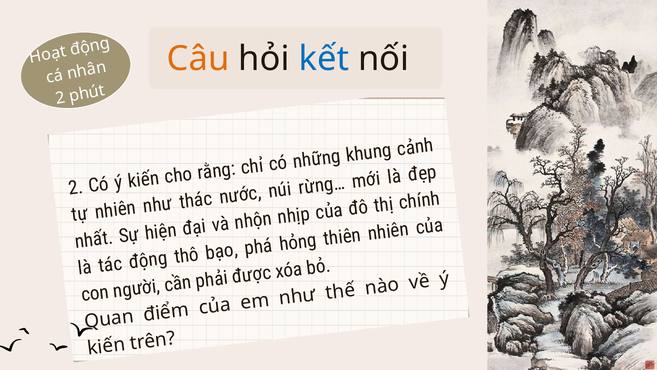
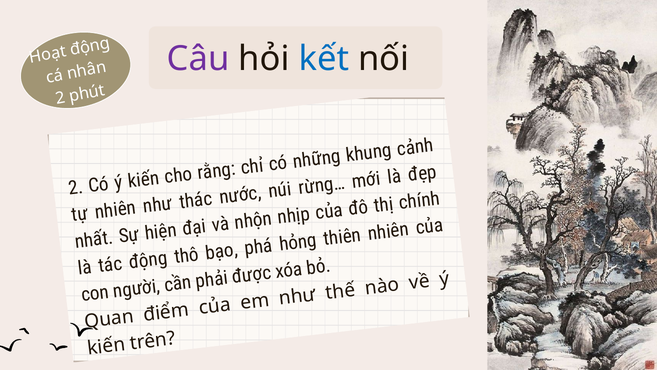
Câu colour: orange -> purple
